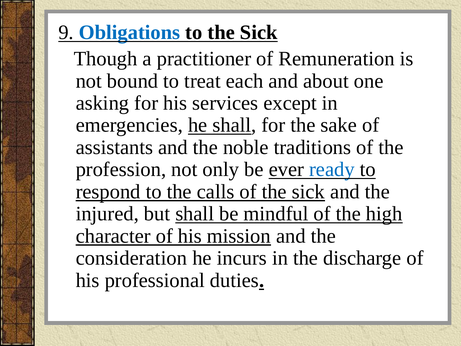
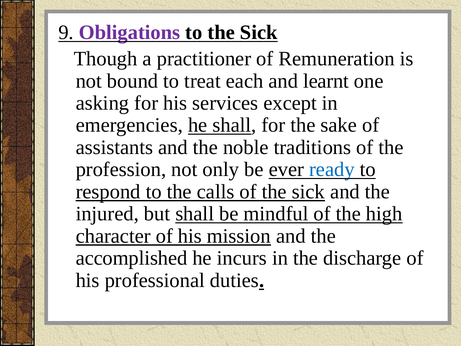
Obligations colour: blue -> purple
about: about -> learnt
consideration: consideration -> accomplished
